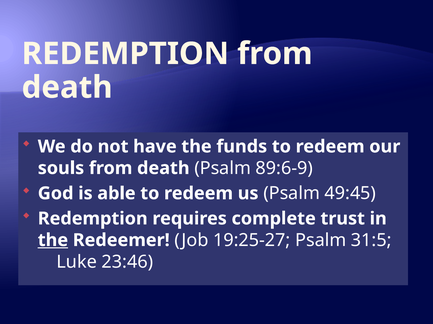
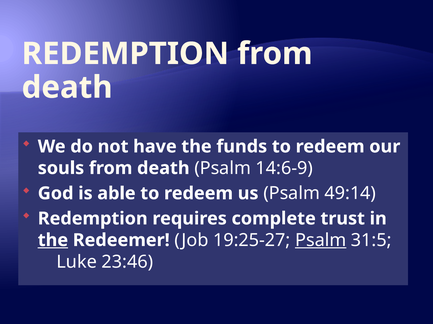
89:6-9: 89:6-9 -> 14:6-9
49:45: 49:45 -> 49:14
Psalm at (321, 241) underline: none -> present
